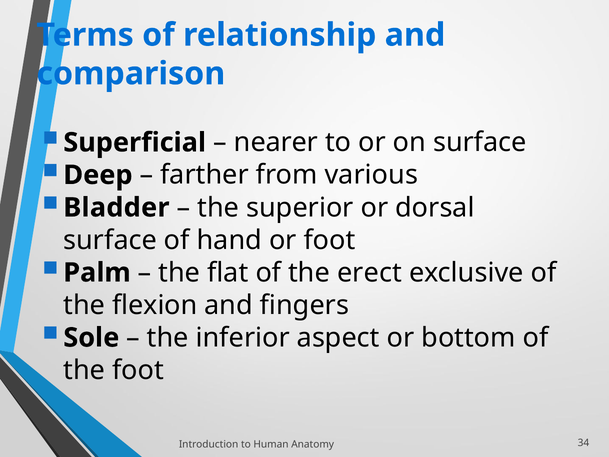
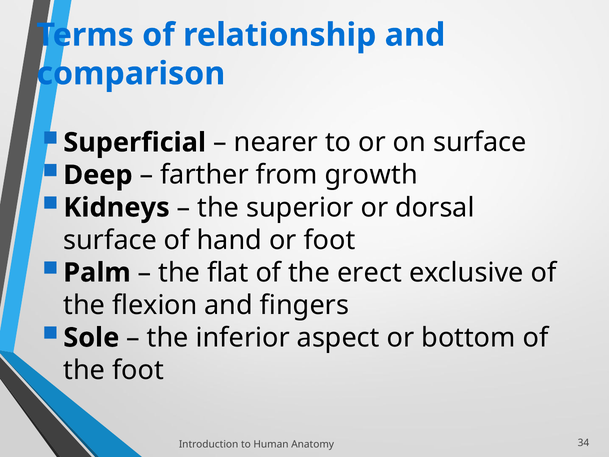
various: various -> growth
Bladder: Bladder -> Kidneys
